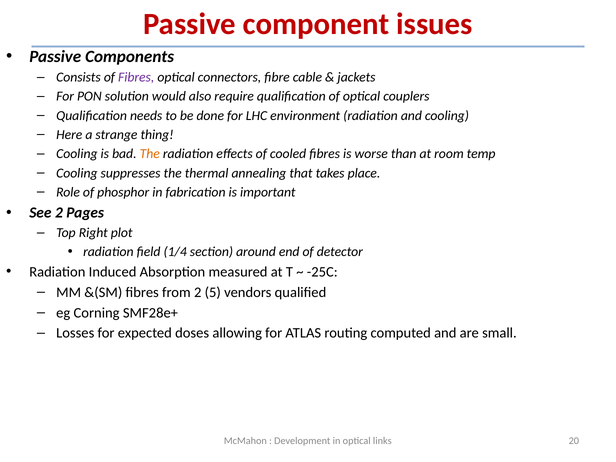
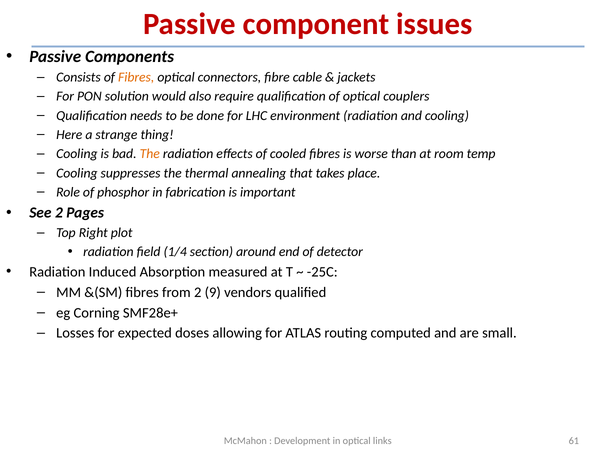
Fibres at (136, 77) colour: purple -> orange
5: 5 -> 9
20: 20 -> 61
